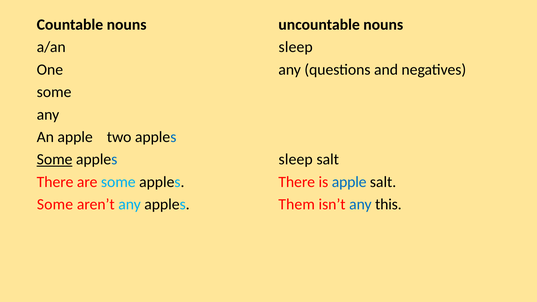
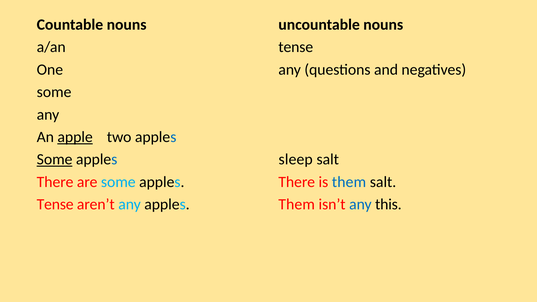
a/an sleep: sleep -> tense
apple at (75, 137) underline: none -> present
is apple: apple -> them
Some at (55, 204): Some -> Tense
